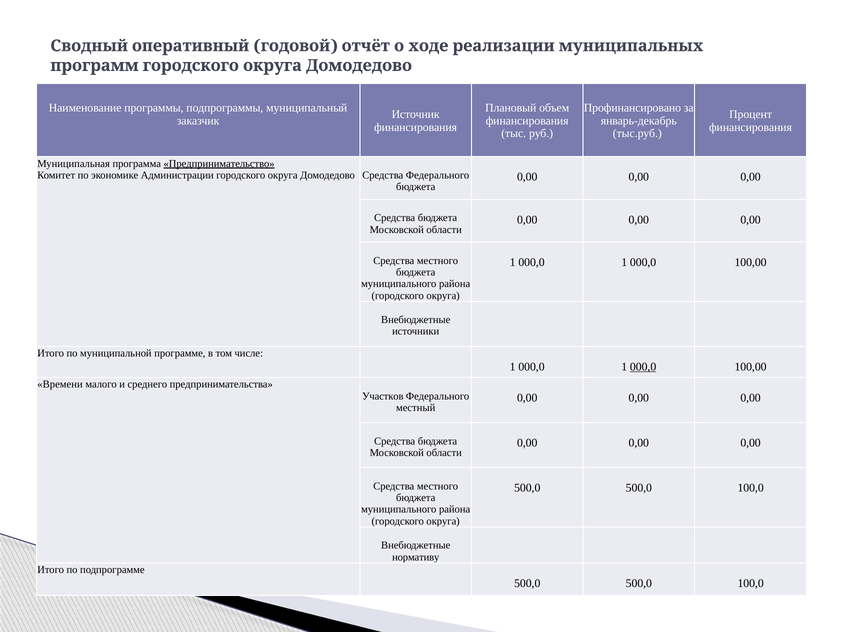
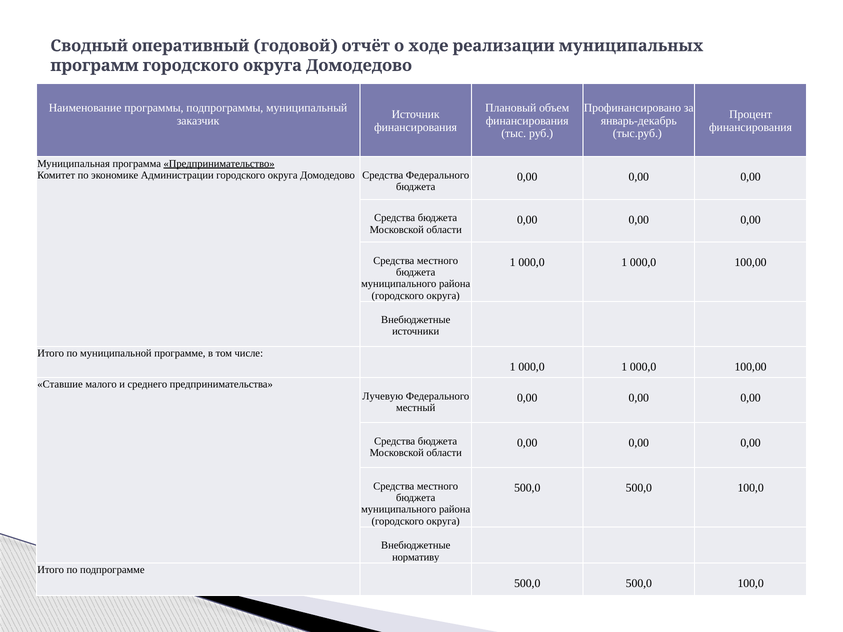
000,0 at (643, 367) underline: present -> none
Времени: Времени -> Ставшие
Участков: Участков -> Лучевую
